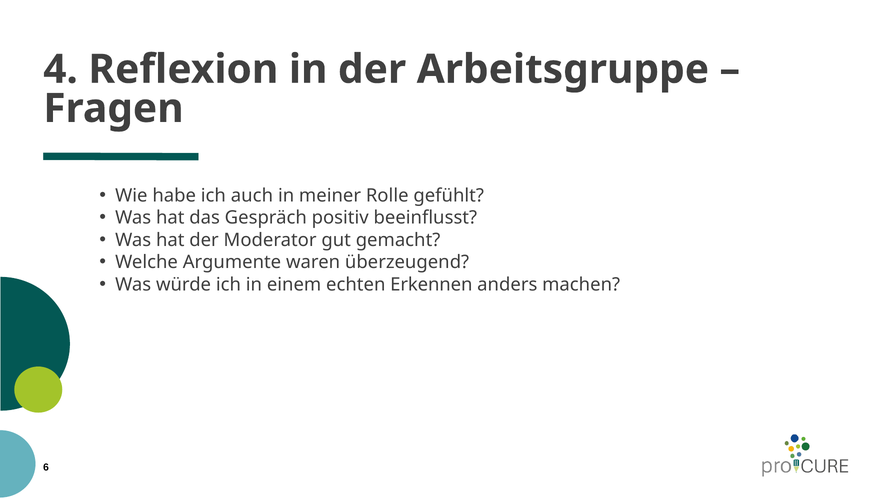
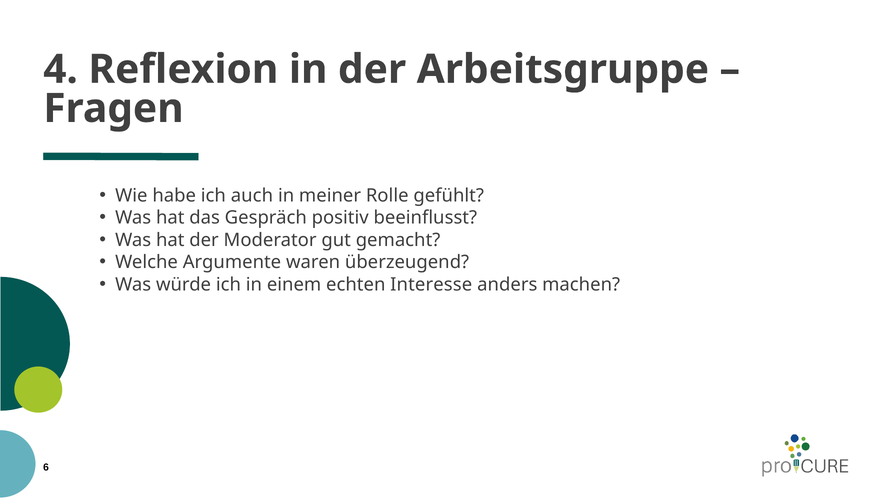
Erkennen: Erkennen -> Interesse
